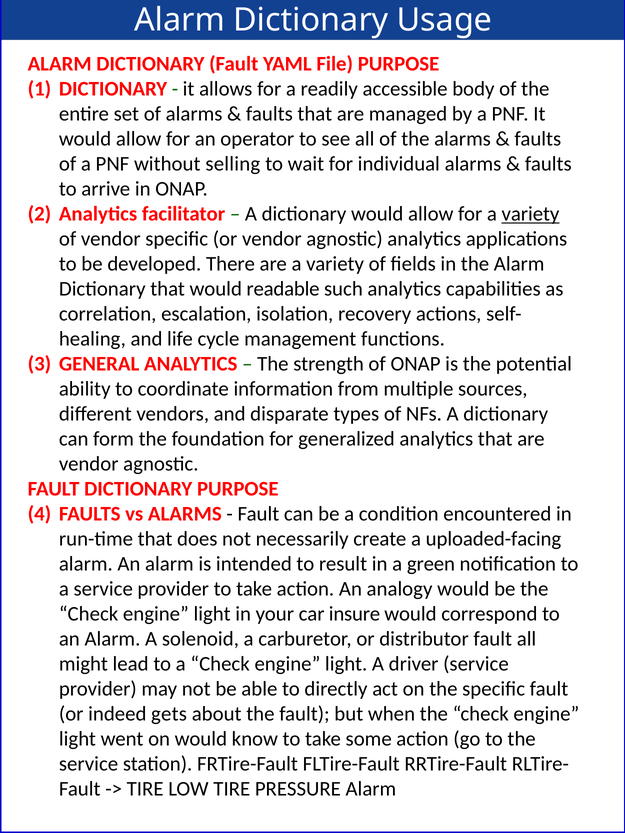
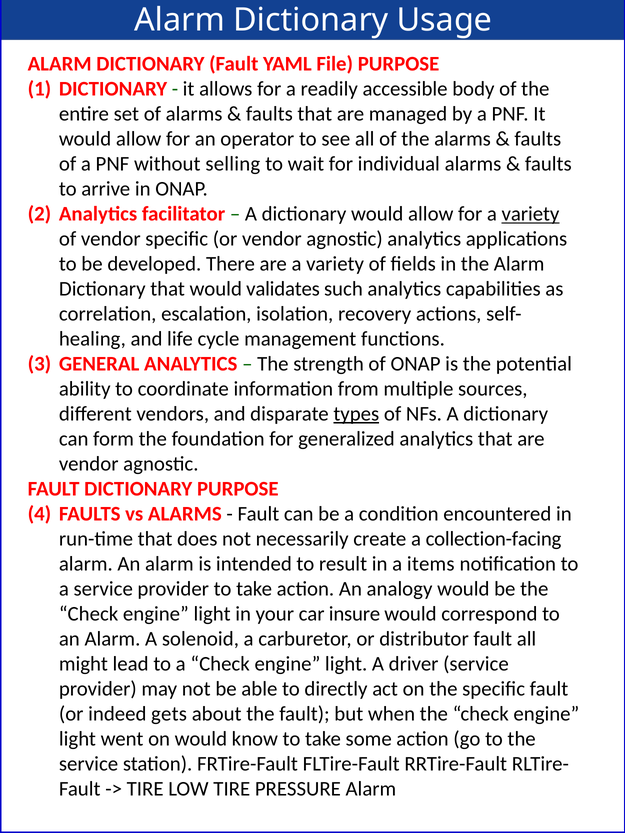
readable: readable -> validates
types underline: none -> present
uploaded-facing: uploaded-facing -> collection-facing
green: green -> items
